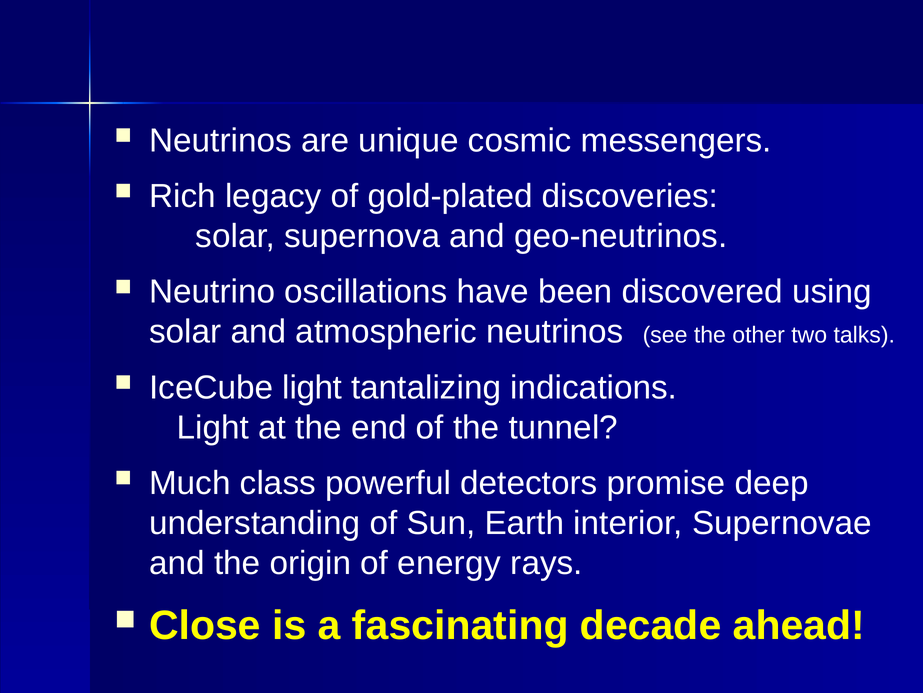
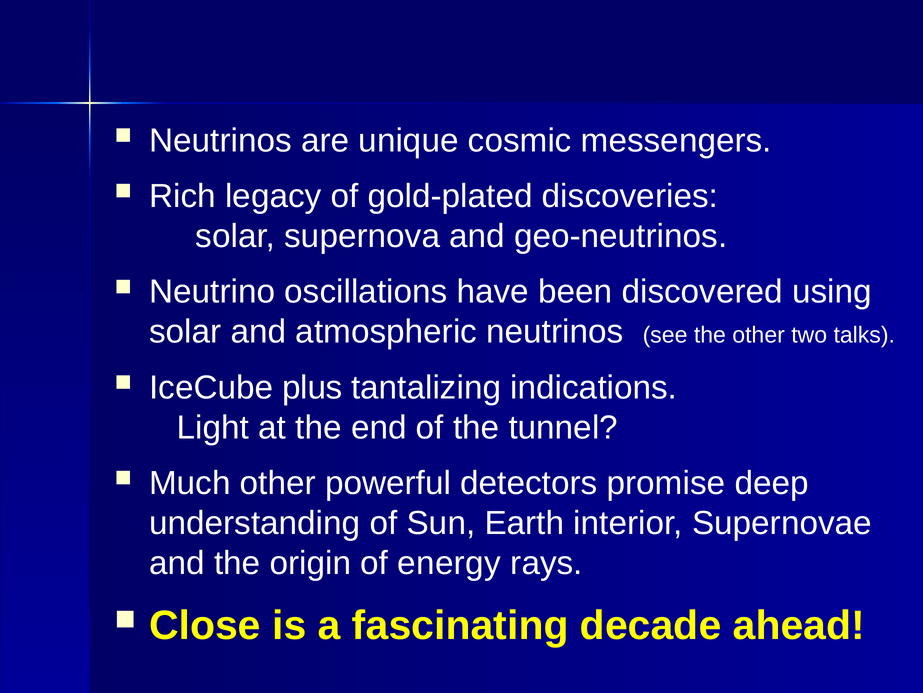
IceCube light: light -> plus
Much class: class -> other
